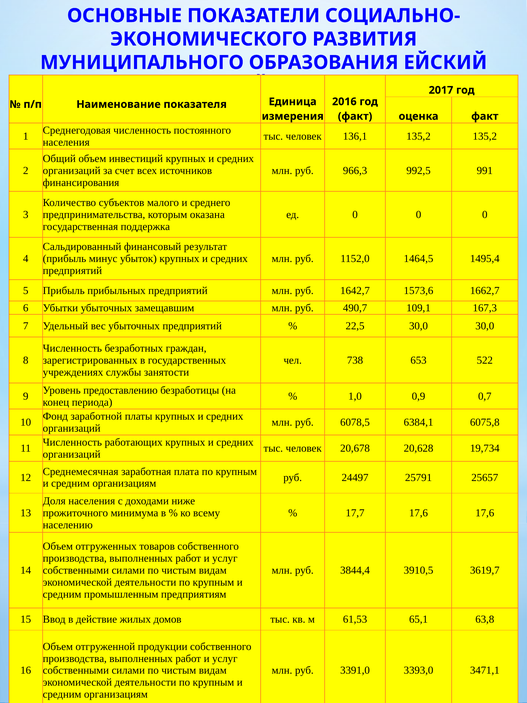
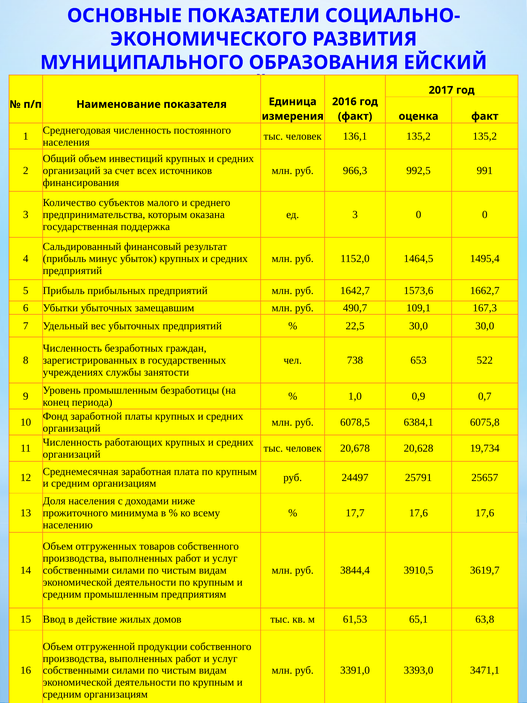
ед 0: 0 -> 3
Уровень предоставлению: предоставлению -> промышленным
